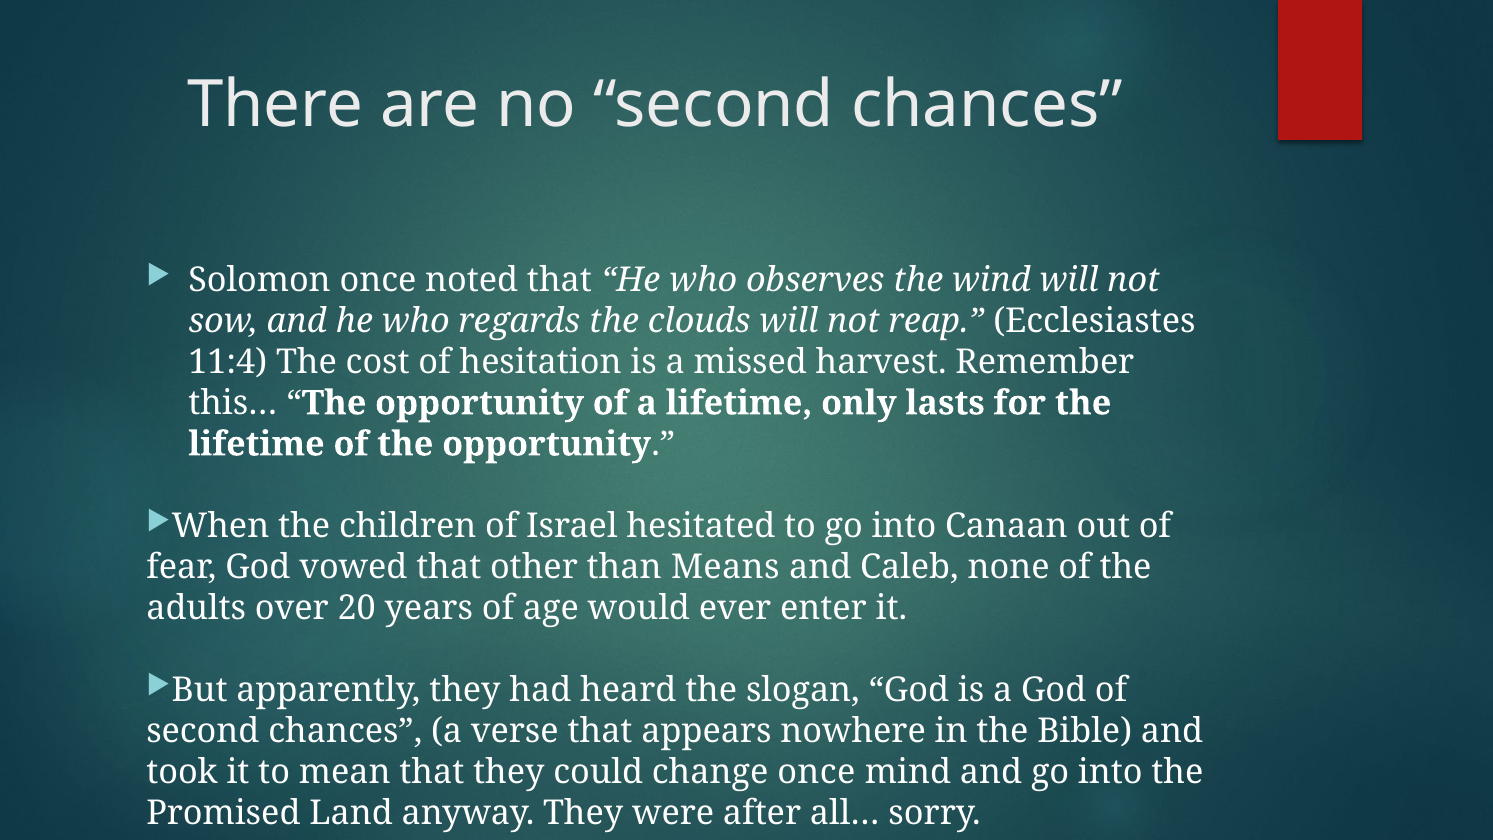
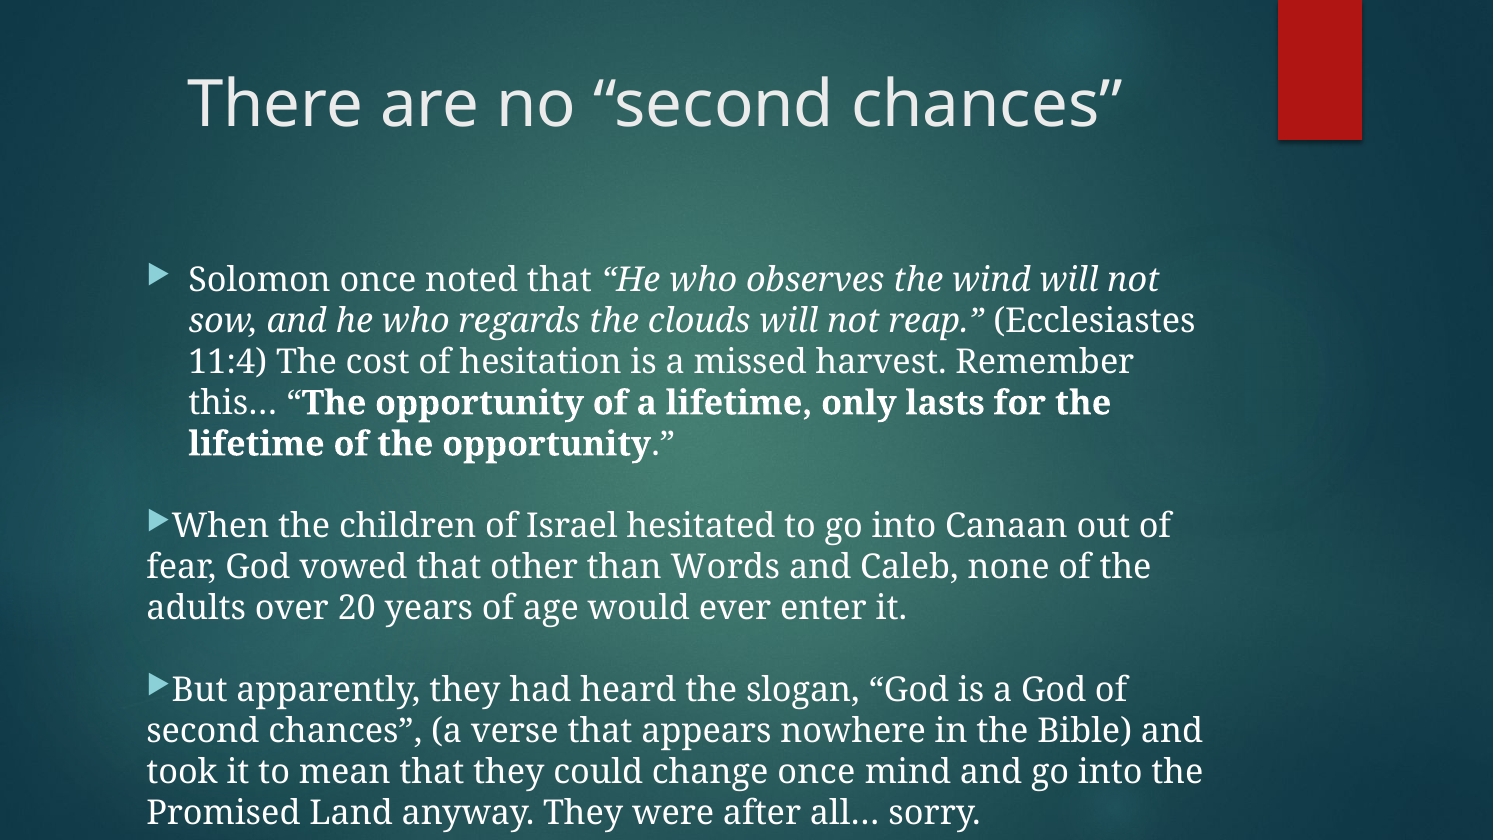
Means: Means -> Words
